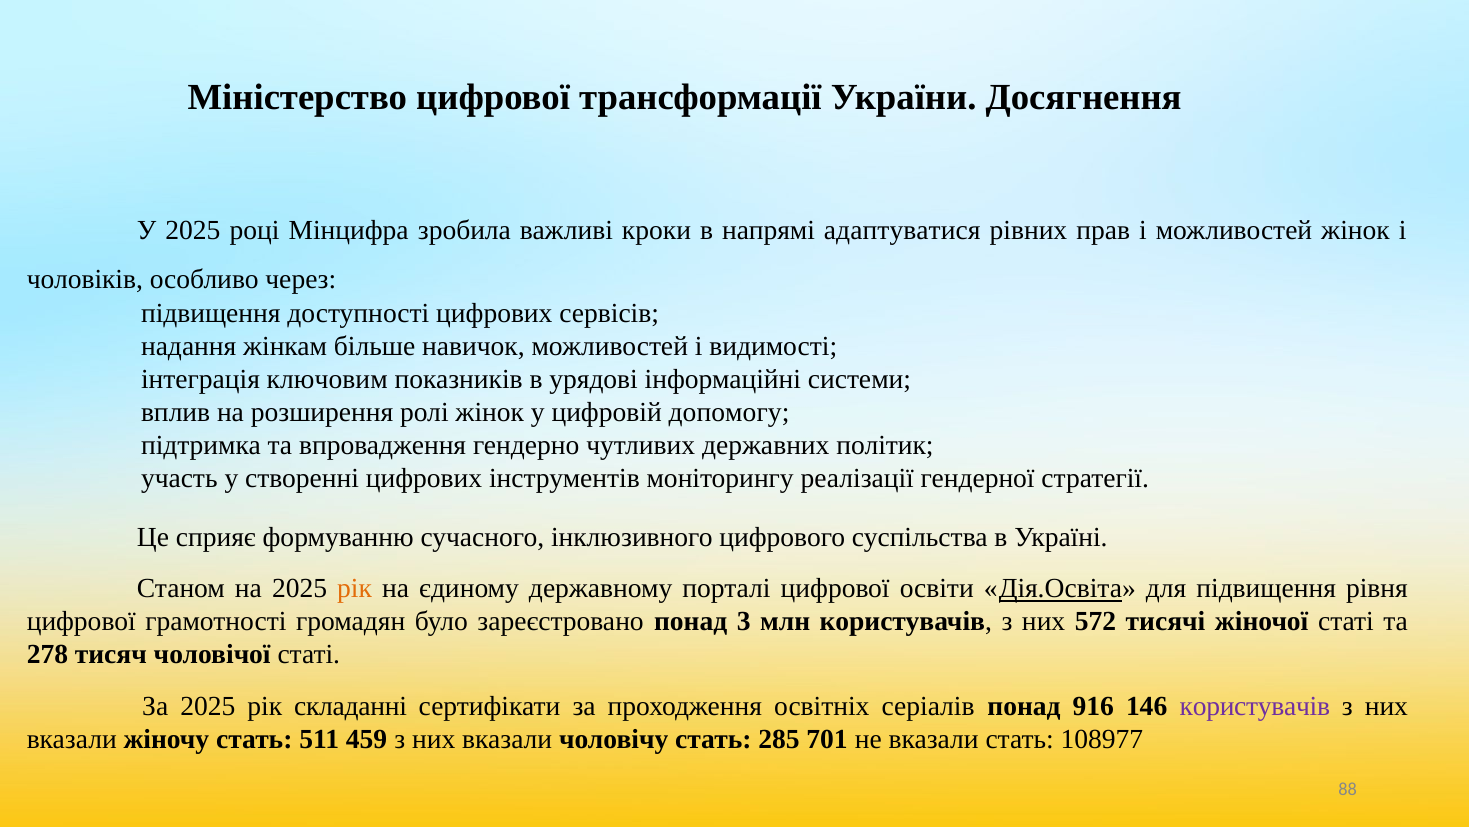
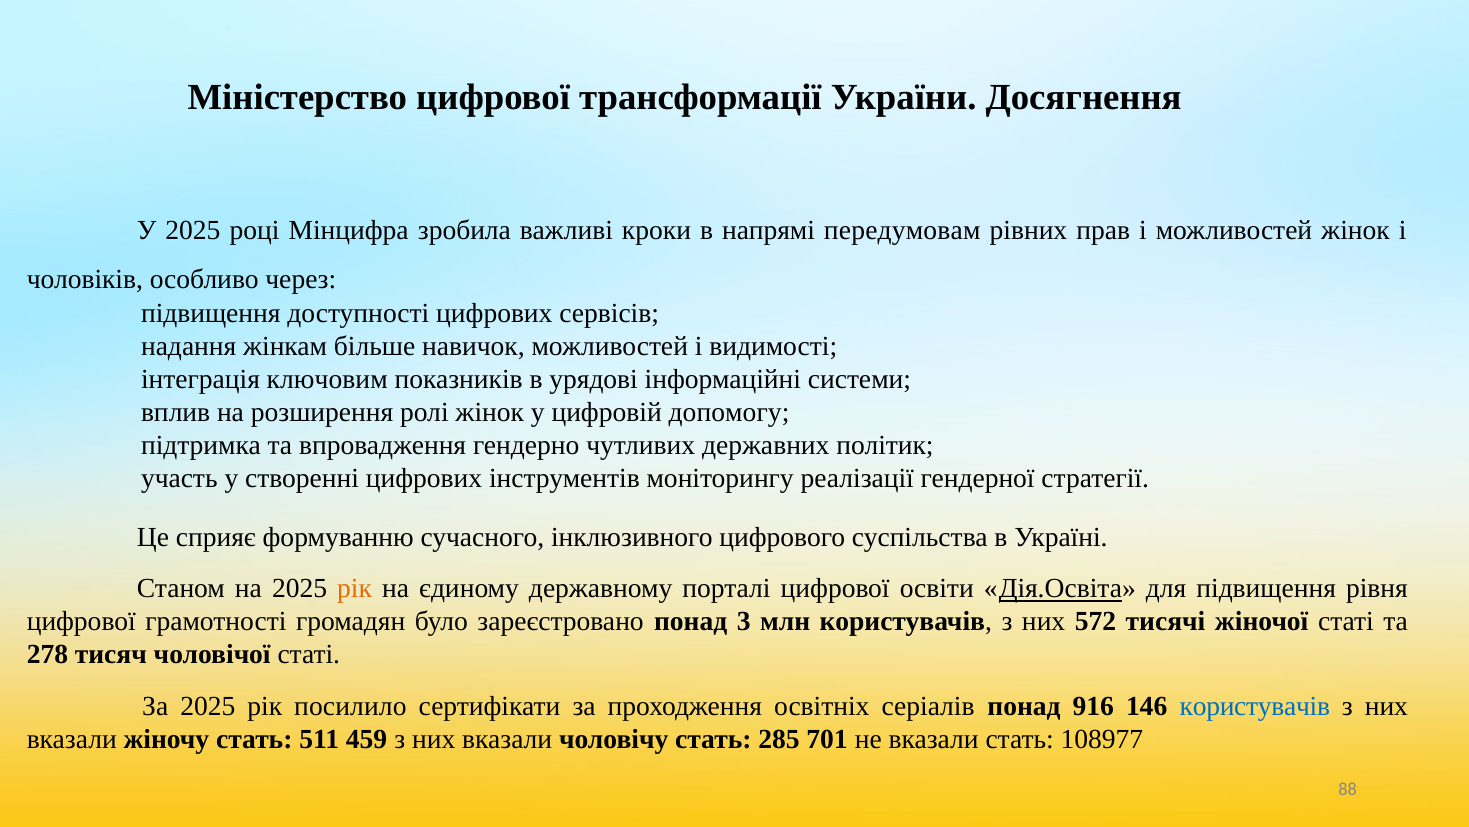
адаптуватися: адаптуватися -> передумовам
складанні: складанні -> посилило
користувачів at (1255, 706) colour: purple -> blue
